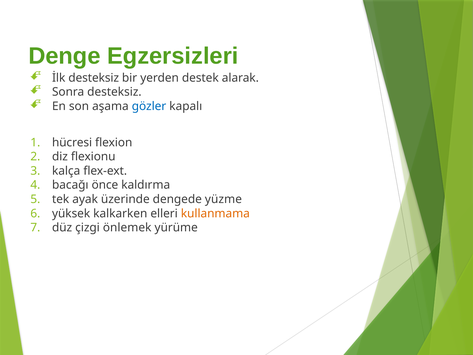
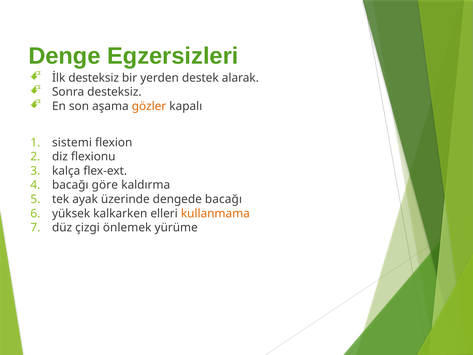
gözler colour: blue -> orange
hücresi: hücresi -> sistemi
önce: önce -> göre
dengede yüzme: yüzme -> bacağı
